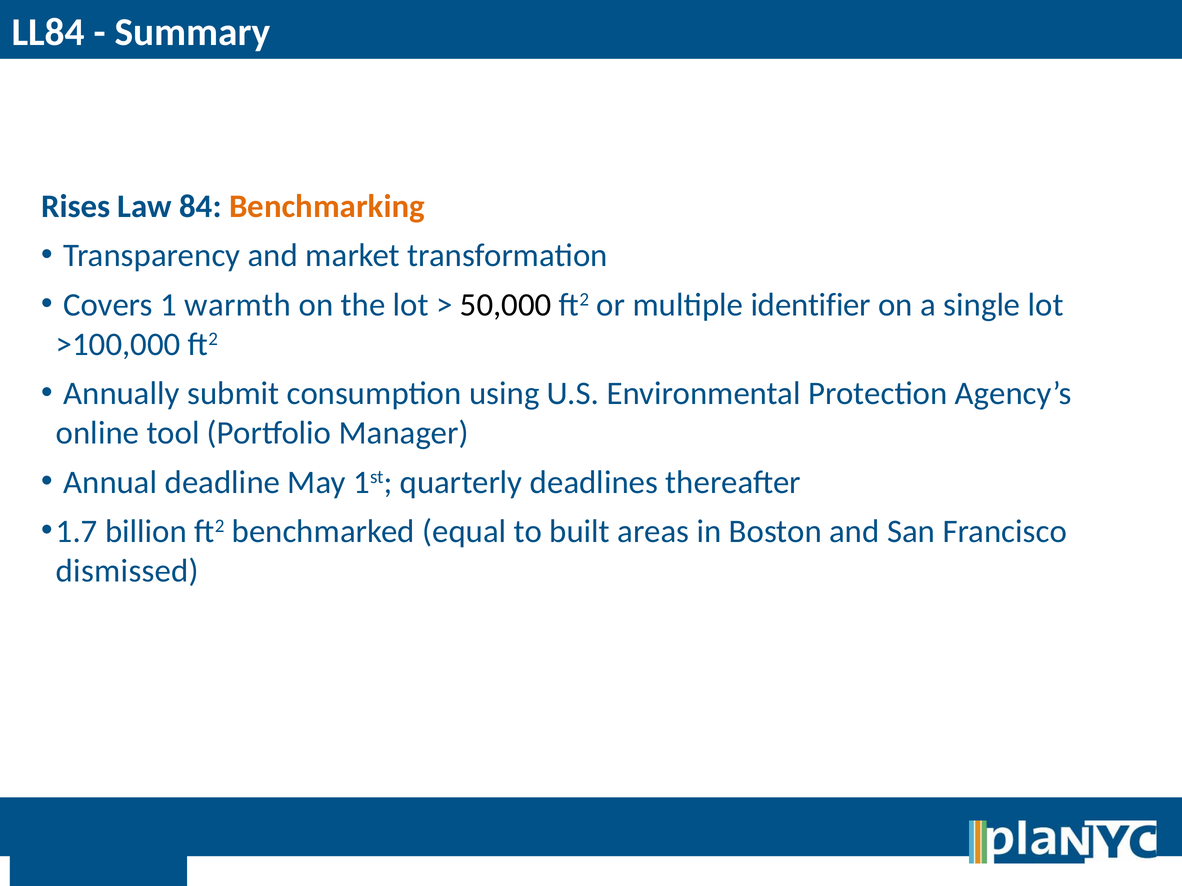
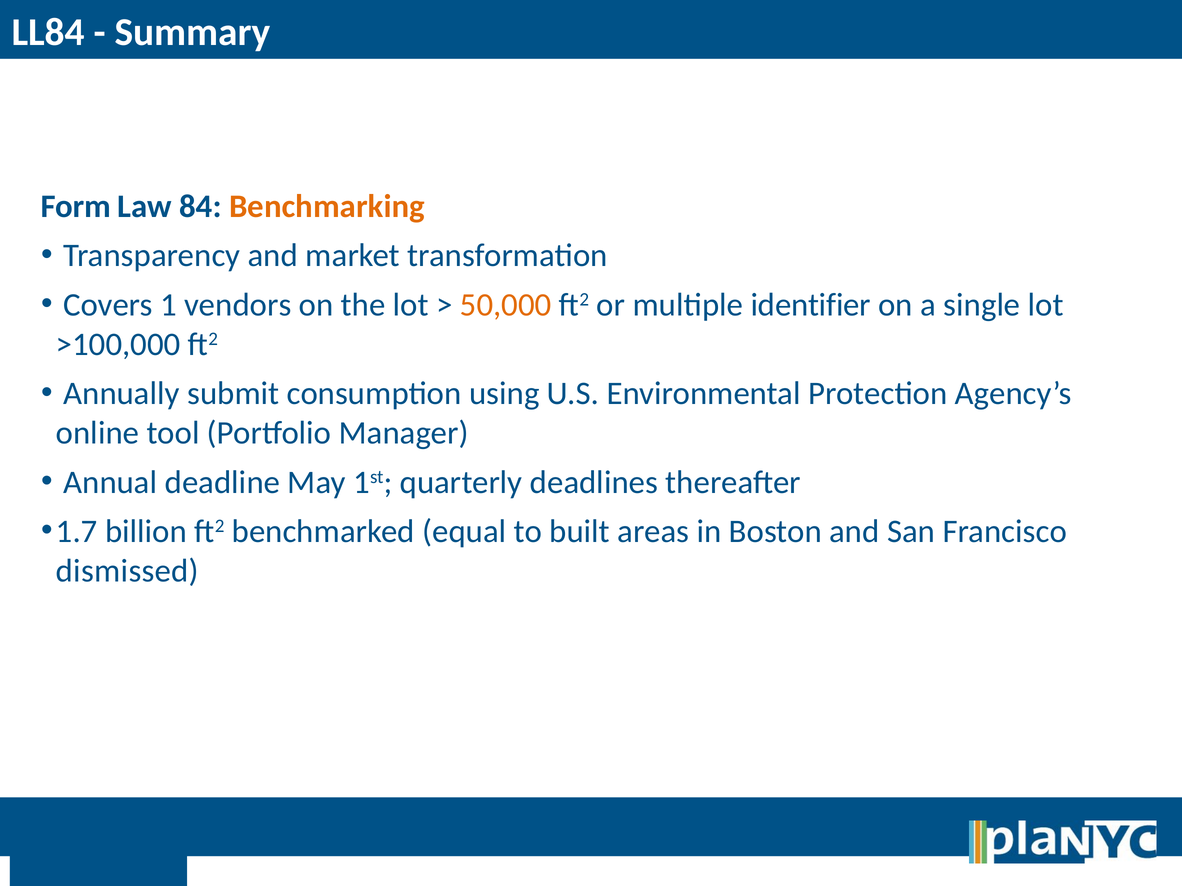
Rises: Rises -> Form
warmth: warmth -> vendors
50,000 colour: black -> orange
